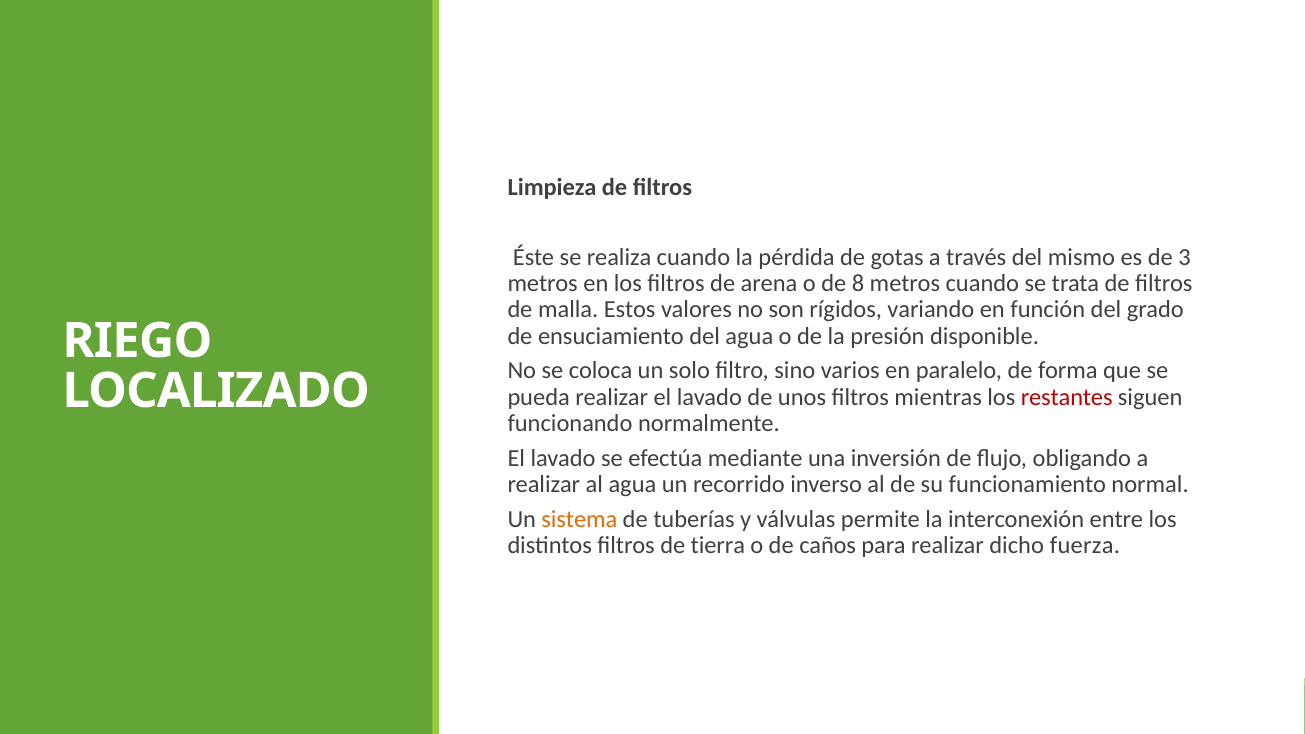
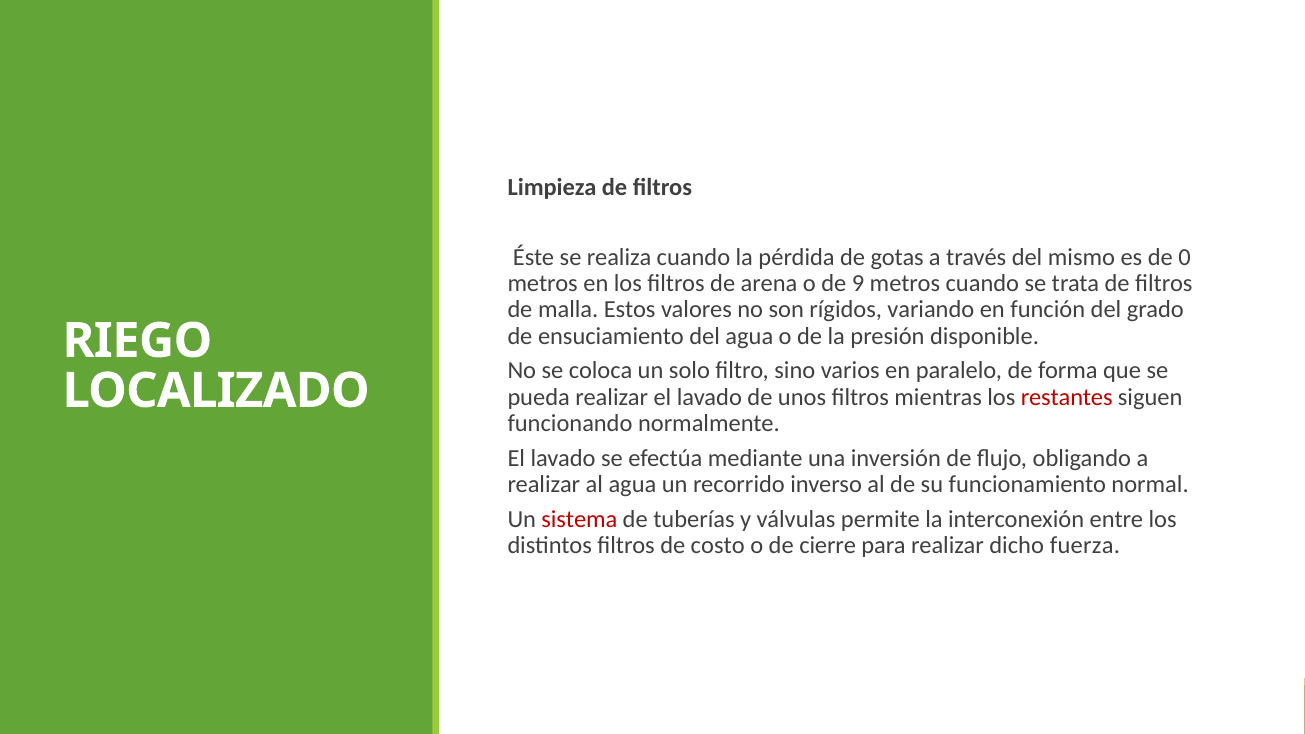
3: 3 -> 0
8: 8 -> 9
sistema colour: orange -> red
tierra: tierra -> costo
caños: caños -> cierre
